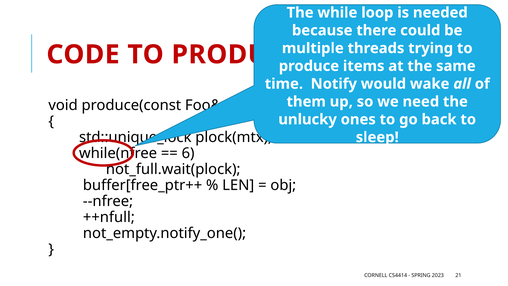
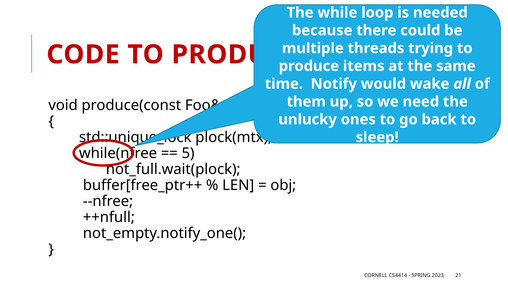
6: 6 -> 5
